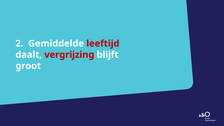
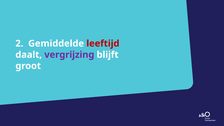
vergrijzing colour: red -> purple
